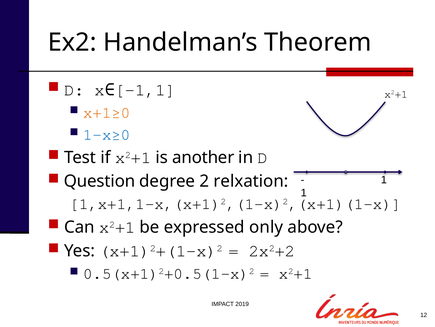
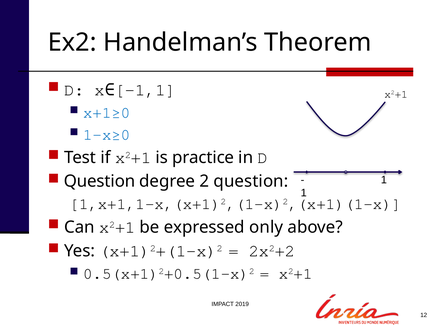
x+1≥0 colour: orange -> blue
another: another -> practice
2 relxation: relxation -> question
